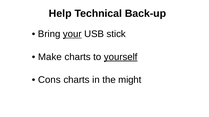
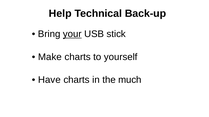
yourself underline: present -> none
Cons: Cons -> Have
might: might -> much
